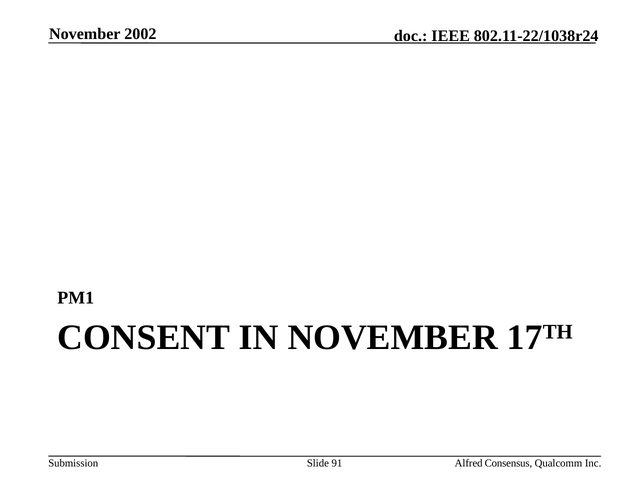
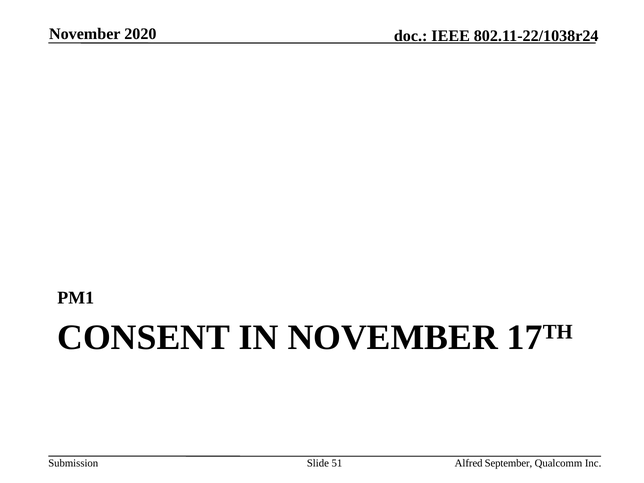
2002: 2002 -> 2020
91: 91 -> 51
Consensus: Consensus -> September
